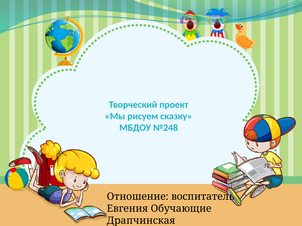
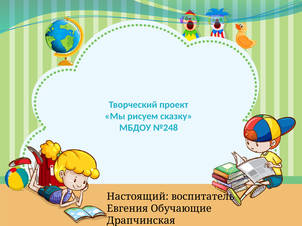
Отношение: Отношение -> Настоящий
